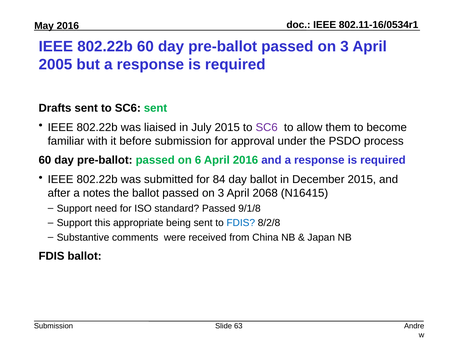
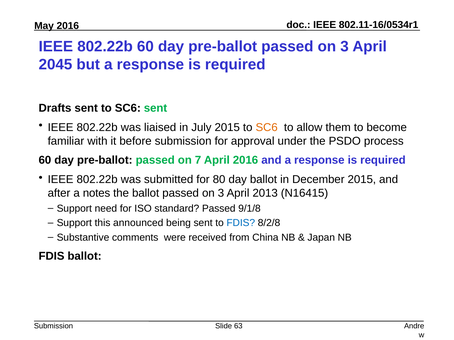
2005: 2005 -> 2045
SC6 at (267, 128) colour: purple -> orange
6: 6 -> 7
84: 84 -> 80
2068: 2068 -> 2013
appropriate: appropriate -> announced
